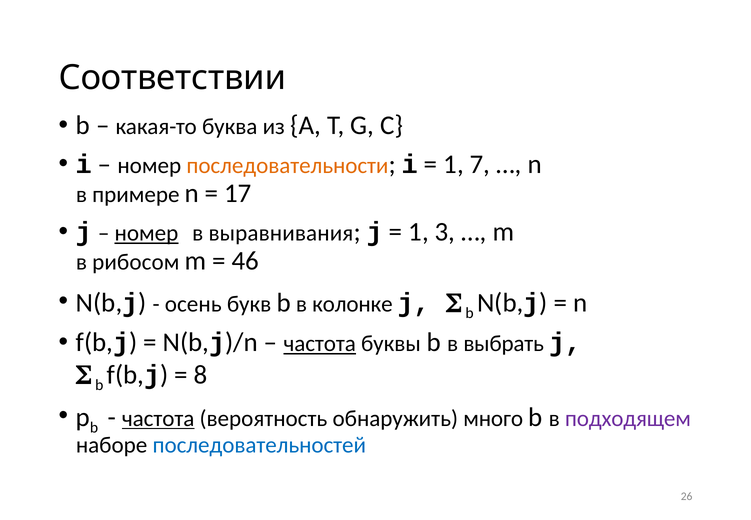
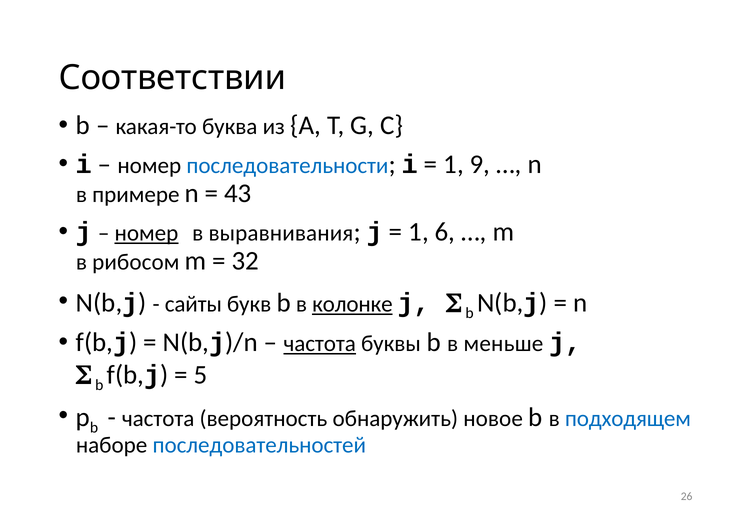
последовательности colour: orange -> blue
7: 7 -> 9
17: 17 -> 43
3: 3 -> 6
46: 46 -> 32
осень: осень -> сайты
колонке underline: none -> present
выбрать: выбрать -> меньше
8: 8 -> 5
частота at (158, 419) underline: present -> none
много: много -> новое
подходящем colour: purple -> blue
